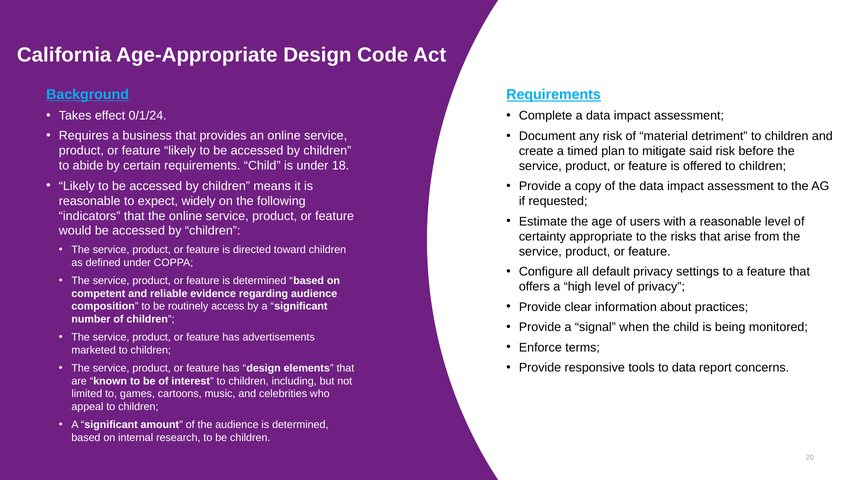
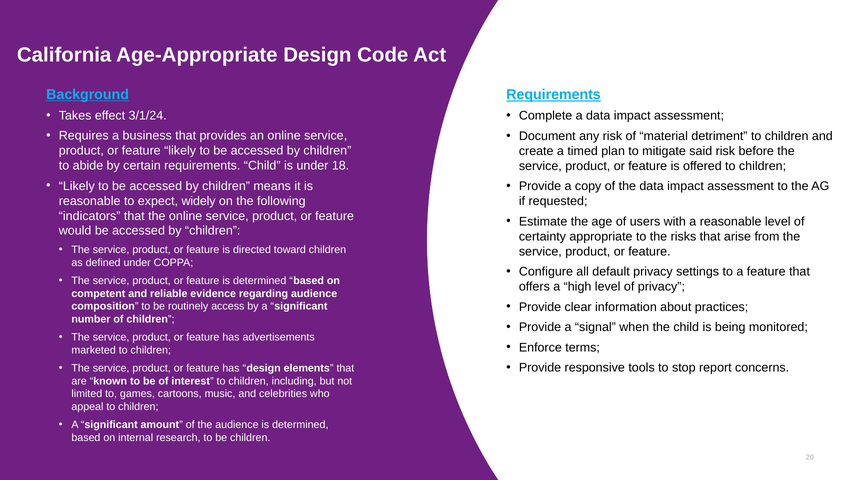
0/1/24: 0/1/24 -> 3/1/24
to data: data -> stop
